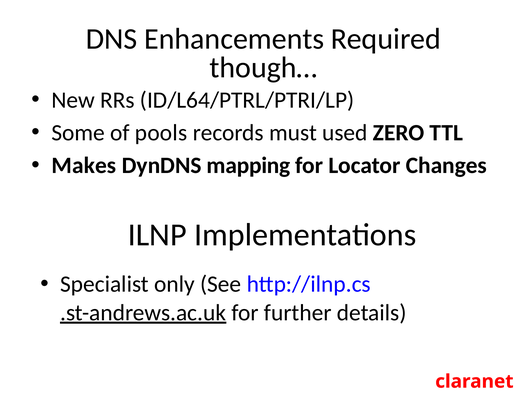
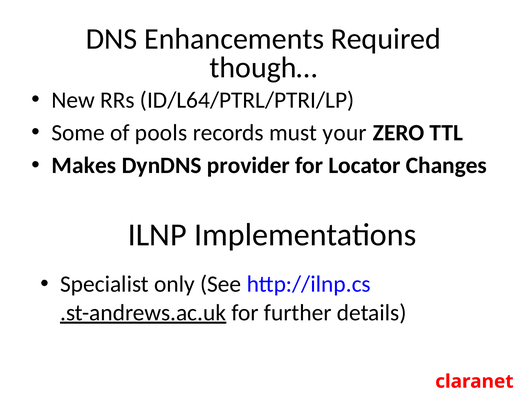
used: used -> your
mapping: mapping -> provider
